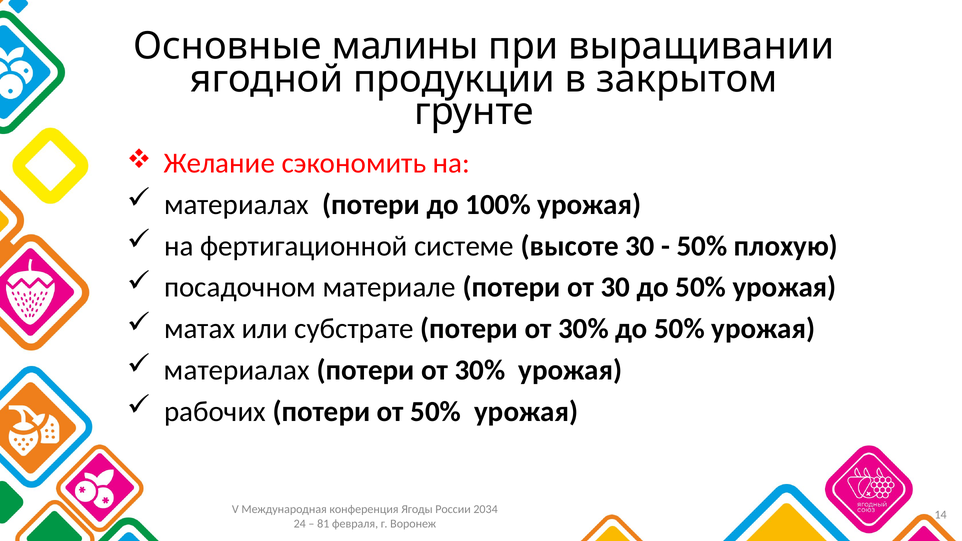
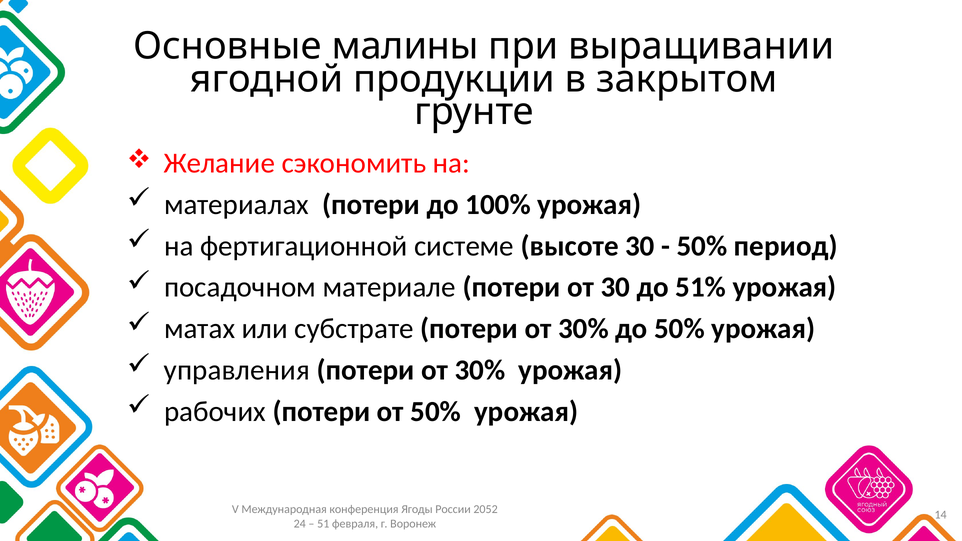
плохую: плохую -> период
30 до 50%: 50% -> 51%
материалах at (237, 370): материалах -> управления
2034: 2034 -> 2052
81: 81 -> 51
